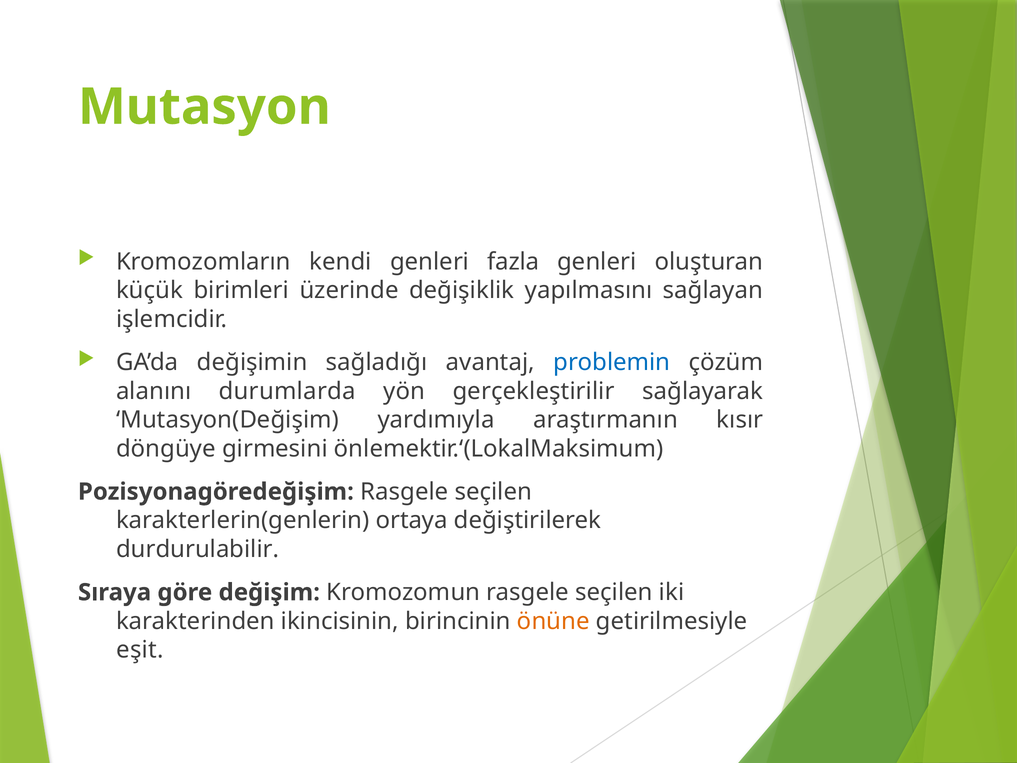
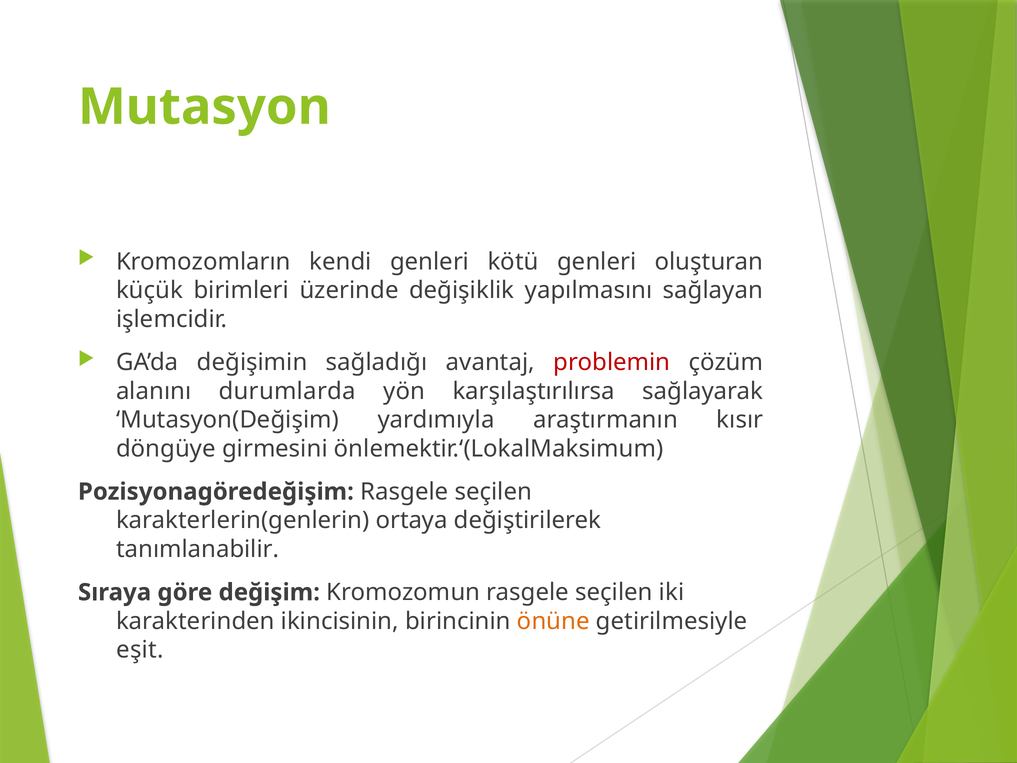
fazla: fazla -> kötü
problemin colour: blue -> red
gerçekleştirilir: gerçekleştirilir -> karşılaştırılırsa
durdurulabilir: durdurulabilir -> tanımlanabilir
